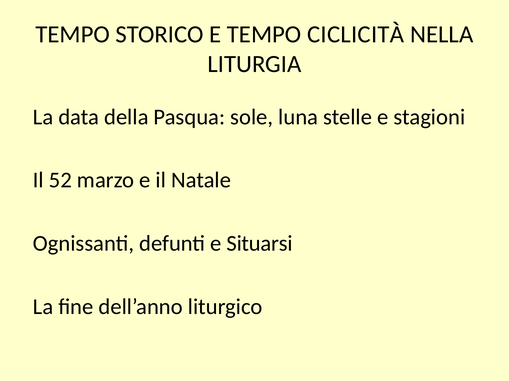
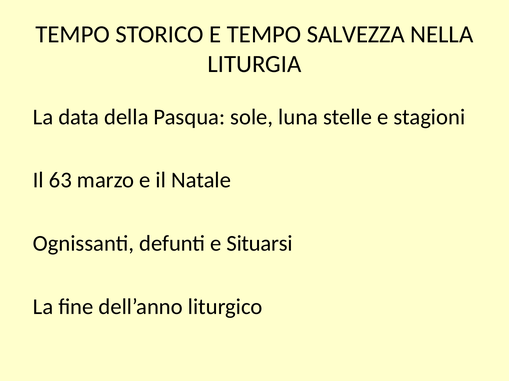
CICLICITÀ: CICLICITÀ -> SALVEZZA
52: 52 -> 63
